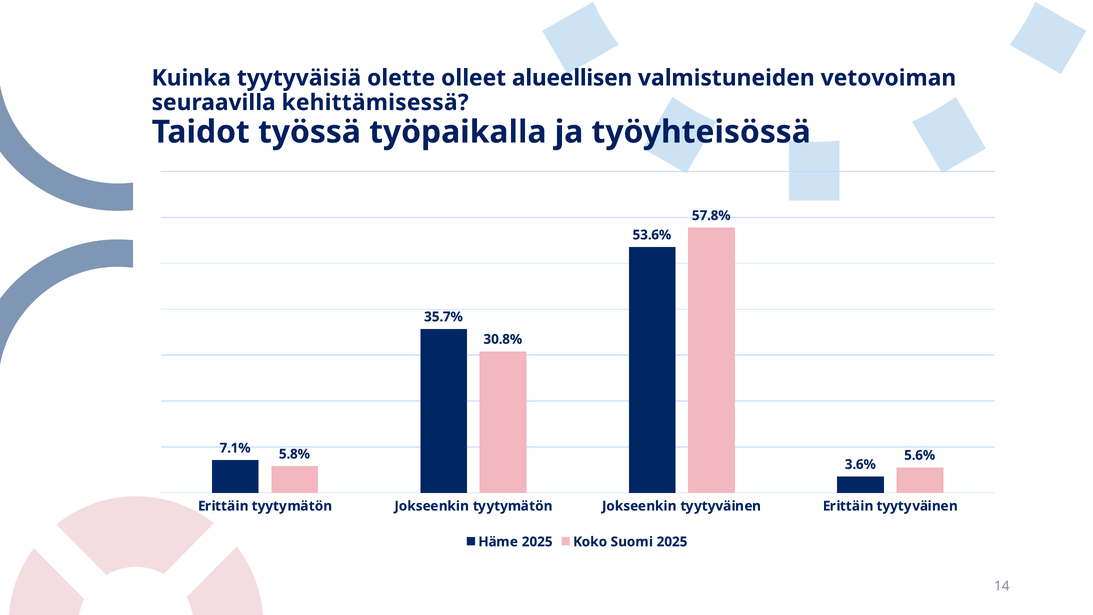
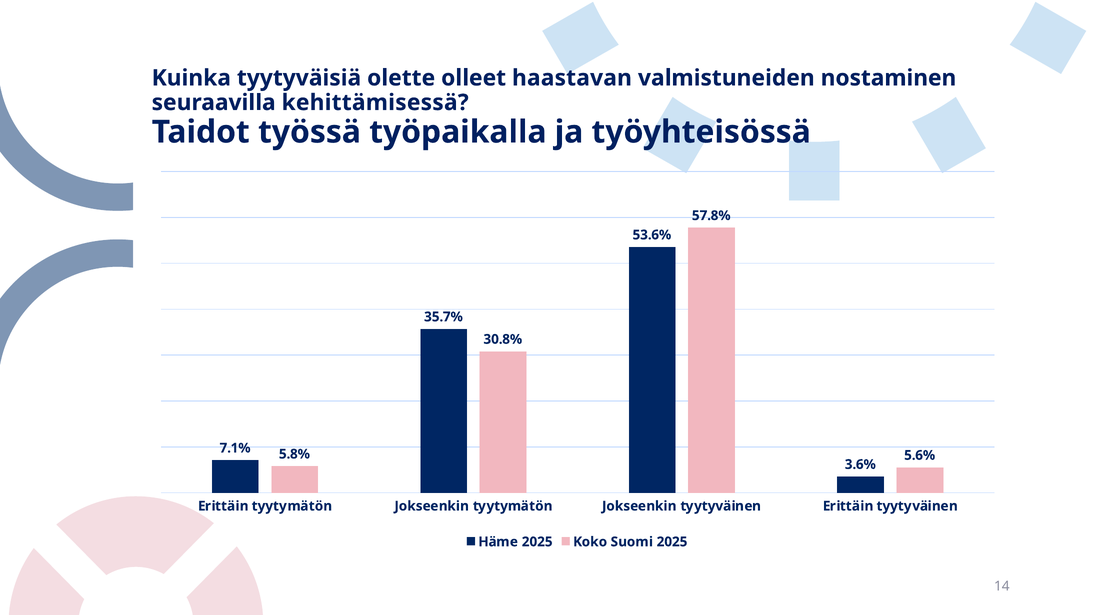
alueellisen: alueellisen -> haastavan
vetovoiman: vetovoiman -> nostaminen
